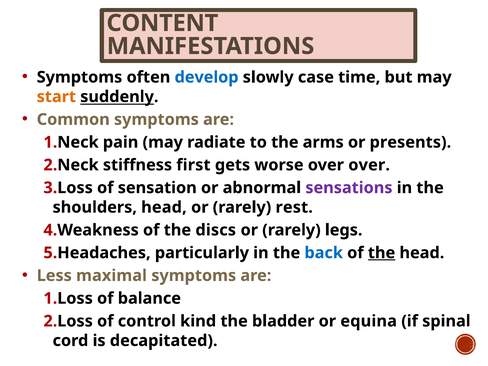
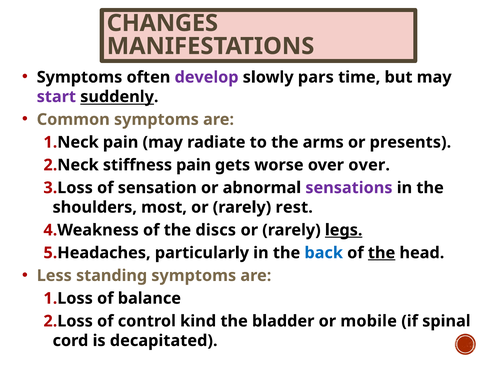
CONTENT: CONTENT -> CHANGES
develop colour: blue -> purple
case: case -> pars
start colour: orange -> purple
stiffness first: first -> pain
shoulders head: head -> most
legs underline: none -> present
maximal: maximal -> standing
equina: equina -> mobile
